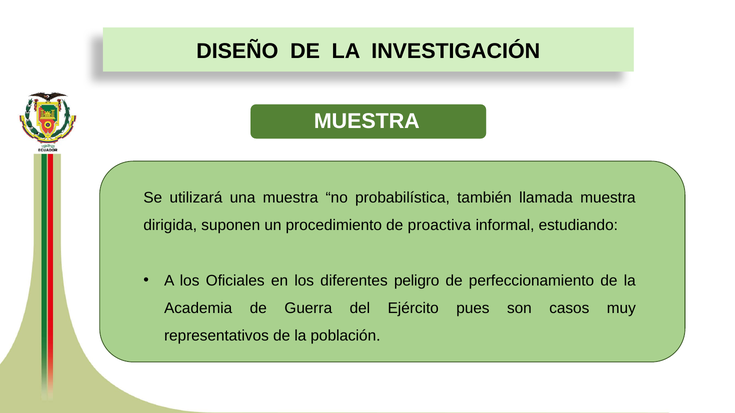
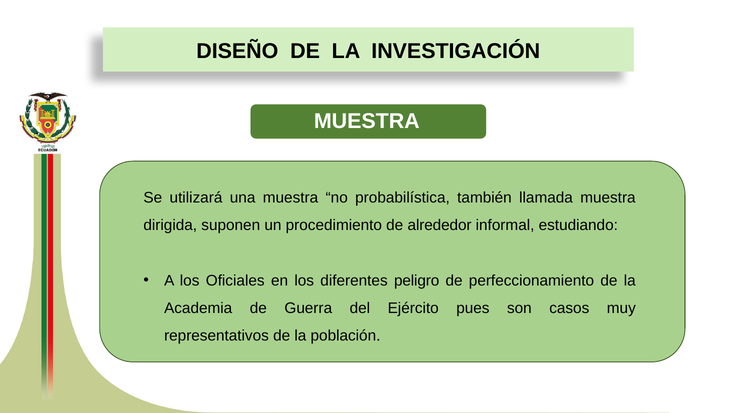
proactiva: proactiva -> alrededor
